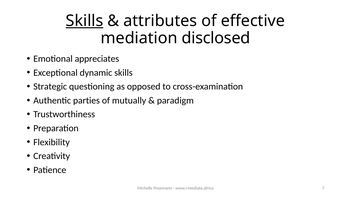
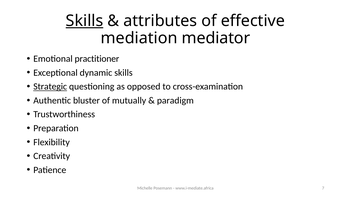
disclosed: disclosed -> mediator
appreciates: appreciates -> practitioner
Strategic underline: none -> present
parties: parties -> bluster
